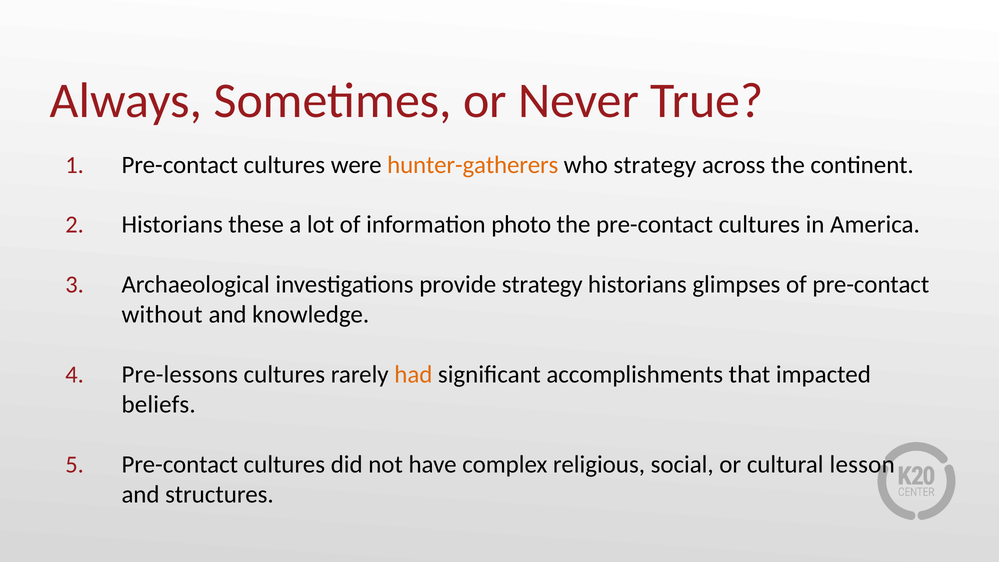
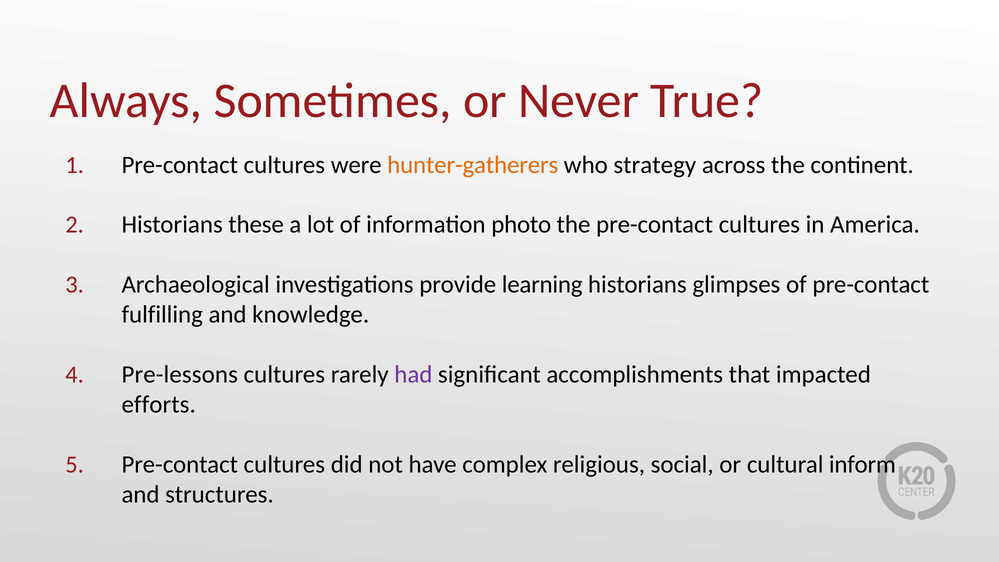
provide strategy: strategy -> learning
without: without -> fulfilling
had colour: orange -> purple
beliefs: beliefs -> efforts
lesson: lesson -> inform
